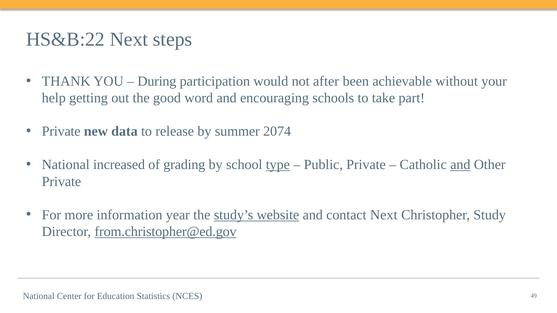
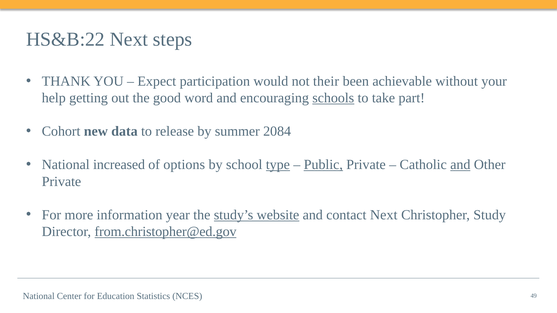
During: During -> Expect
after: after -> their
schools underline: none -> present
Private at (61, 131): Private -> Cohort
2074: 2074 -> 2084
grading: grading -> options
Public underline: none -> present
